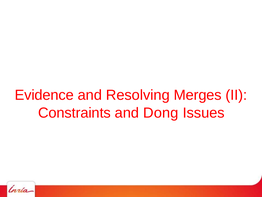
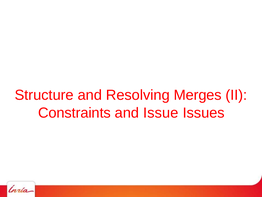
Evidence: Evidence -> Structure
Dong: Dong -> Issue
